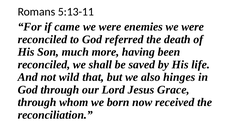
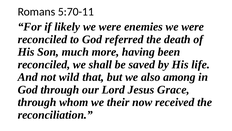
5:13-11: 5:13-11 -> 5:70-11
came: came -> likely
hinges: hinges -> among
born: born -> their
